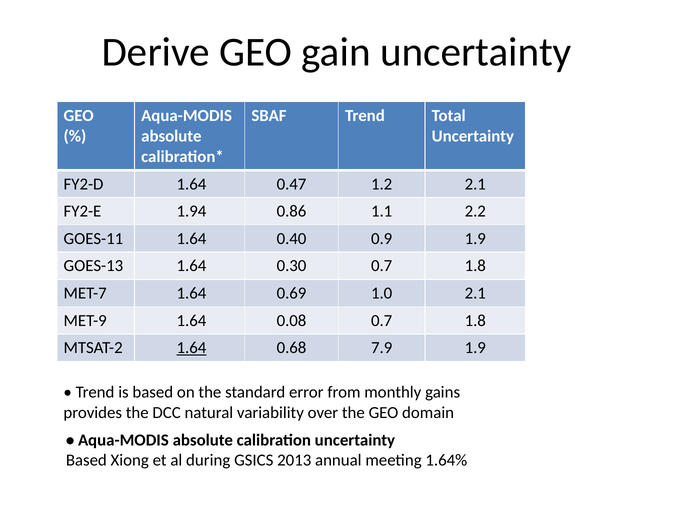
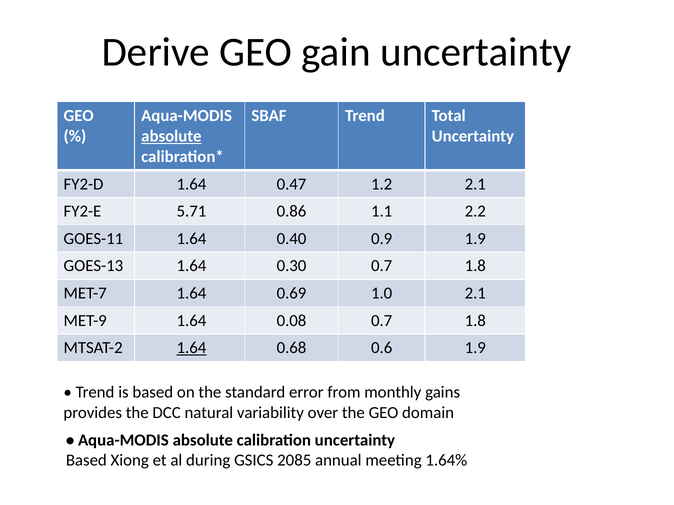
absolute at (171, 136) underline: none -> present
1.94: 1.94 -> 5.71
7.9: 7.9 -> 0.6
2013: 2013 -> 2085
